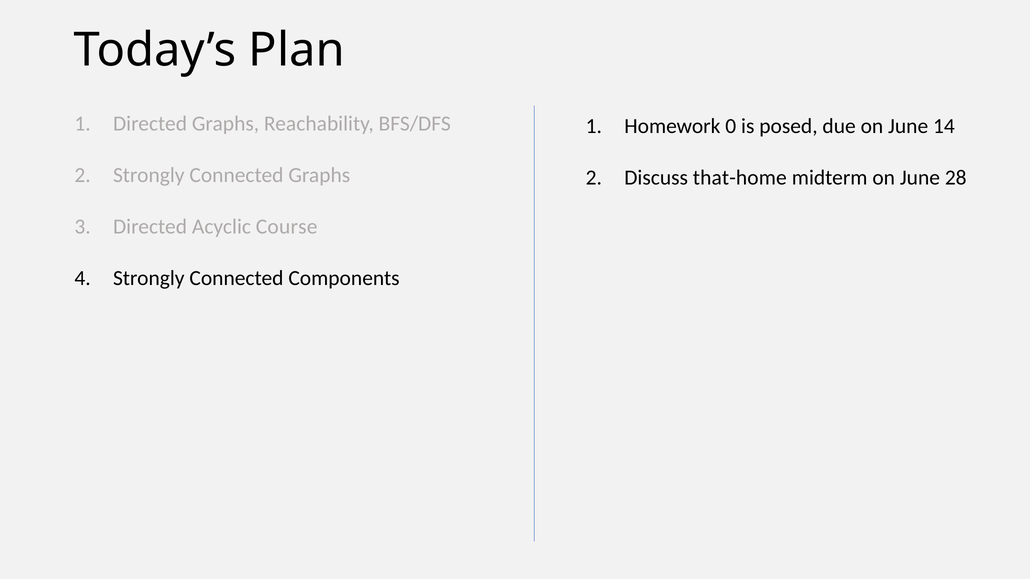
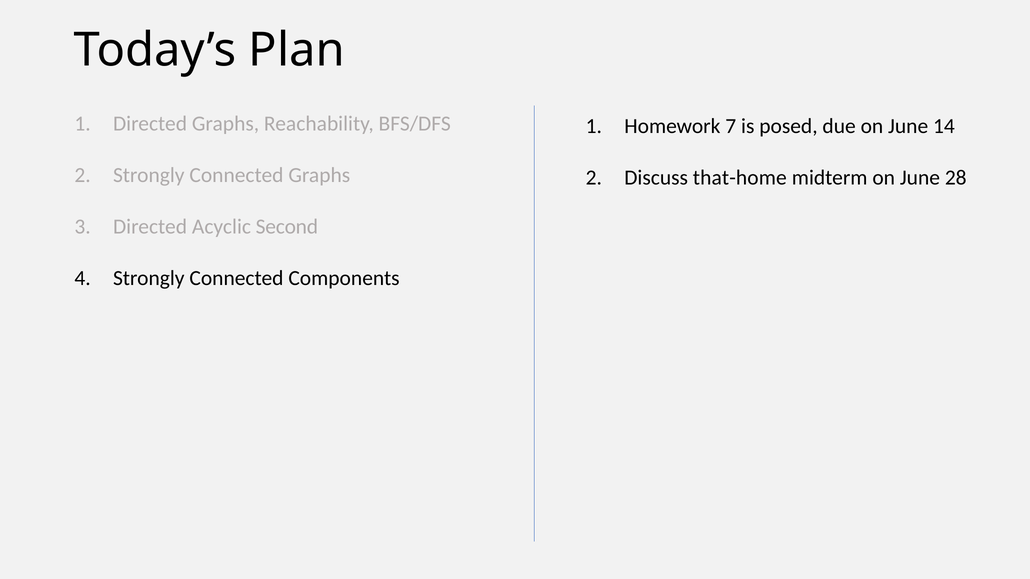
0: 0 -> 7
Course: Course -> Second
